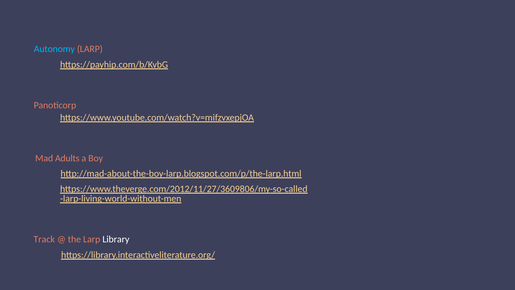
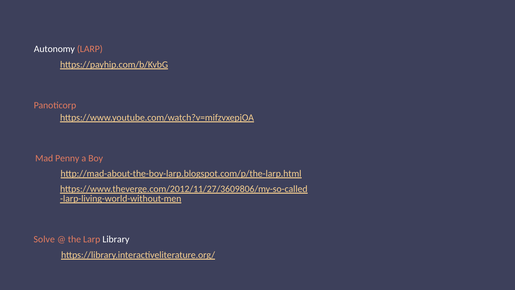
Autonomy colour: light blue -> white
Adults: Adults -> Penny
Track: Track -> Solve
